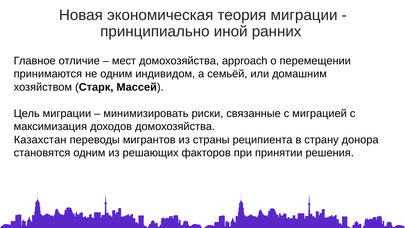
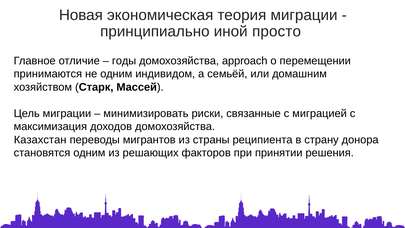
ранних: ранних -> просто
мест: мест -> годы
